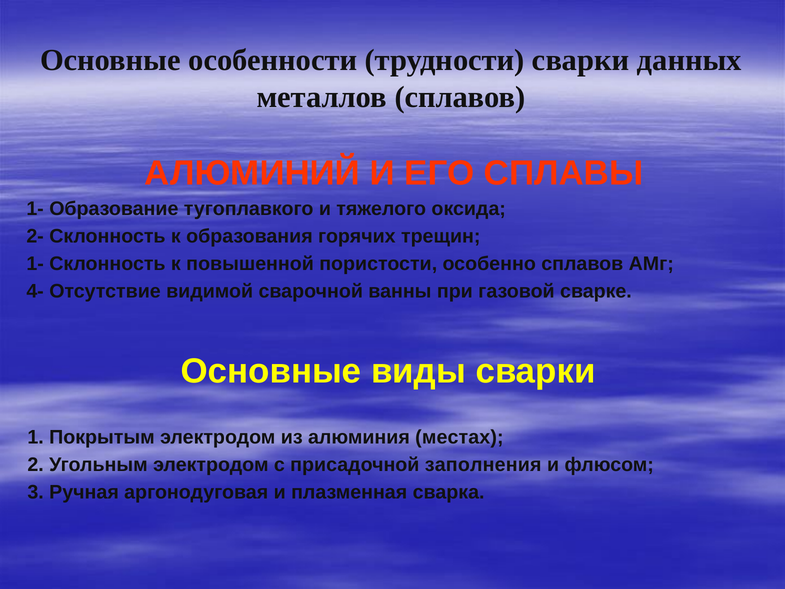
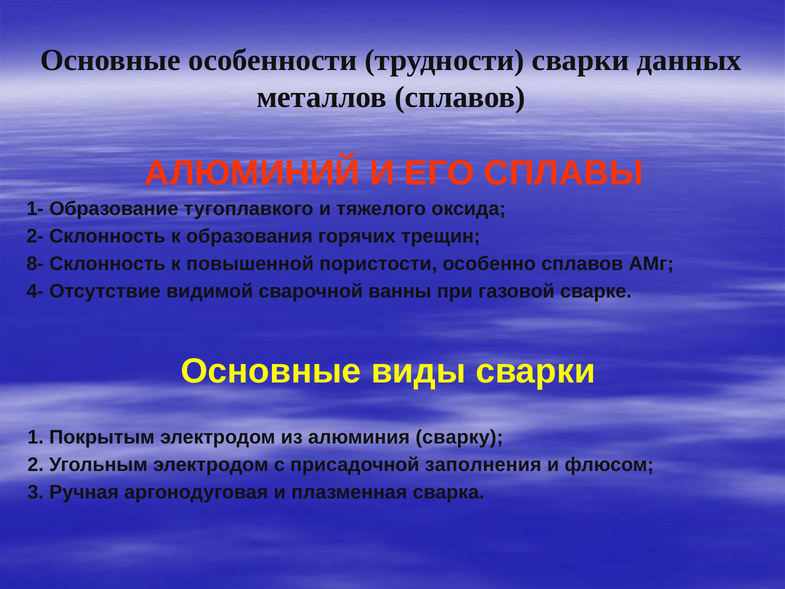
1- at (35, 264): 1- -> 8-
местах: местах -> сварку
